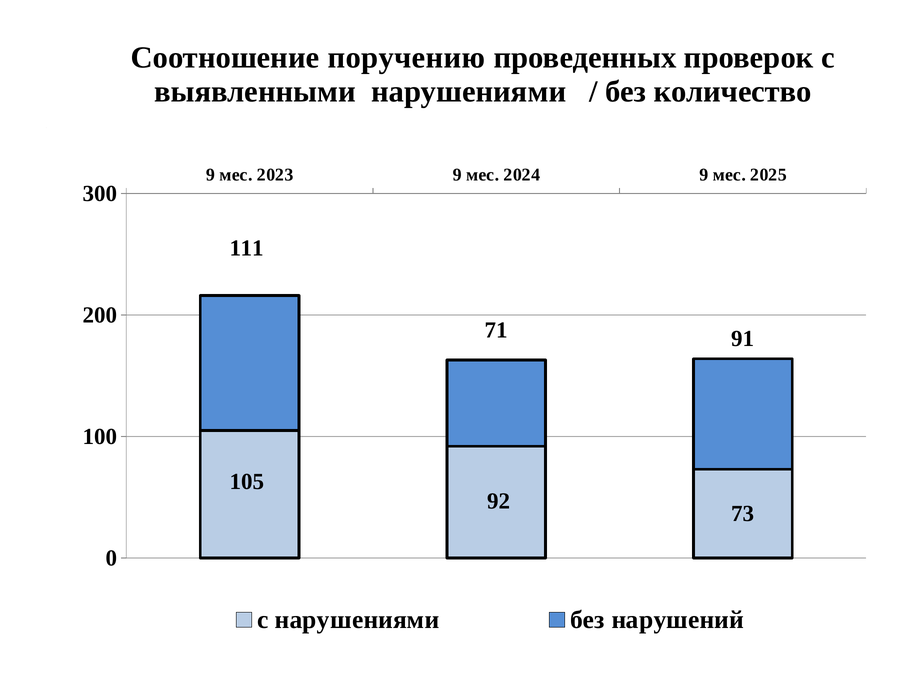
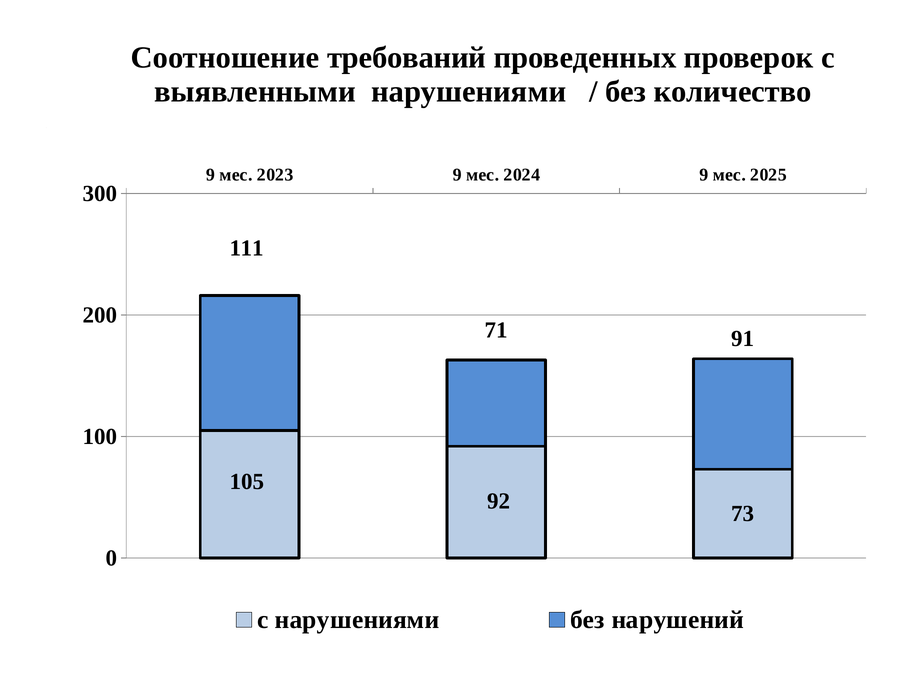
поручению: поручению -> требований
